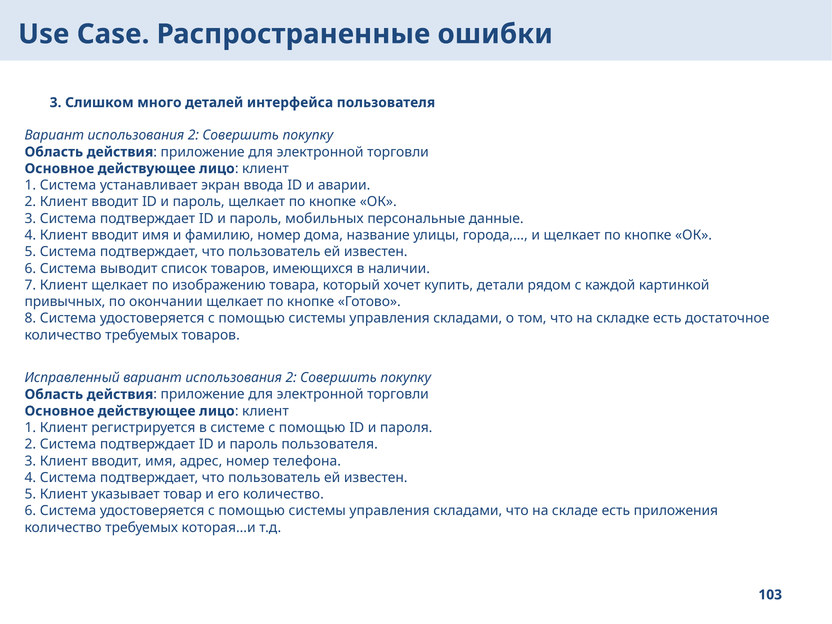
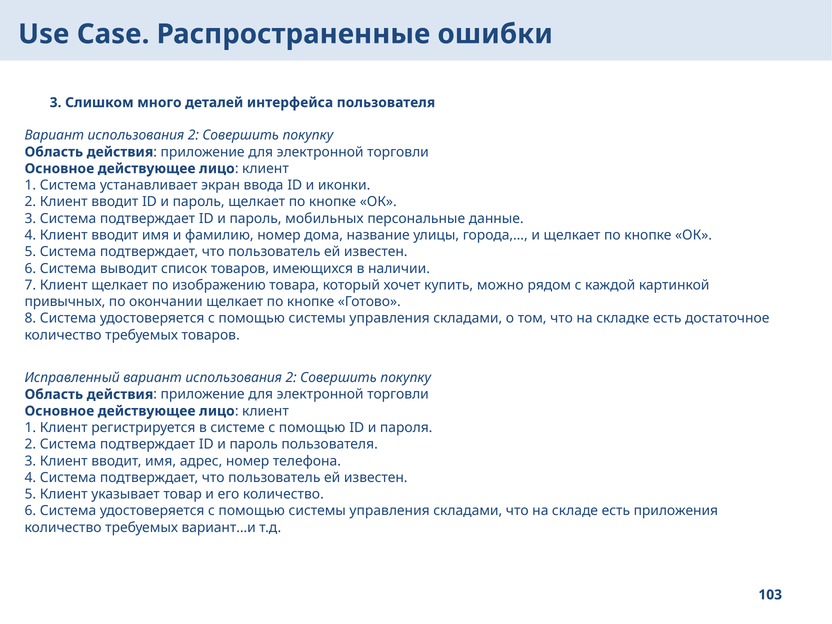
аварии: аварии -> иконки
детали: детали -> можно
которая…и: которая…и -> вариант…и
